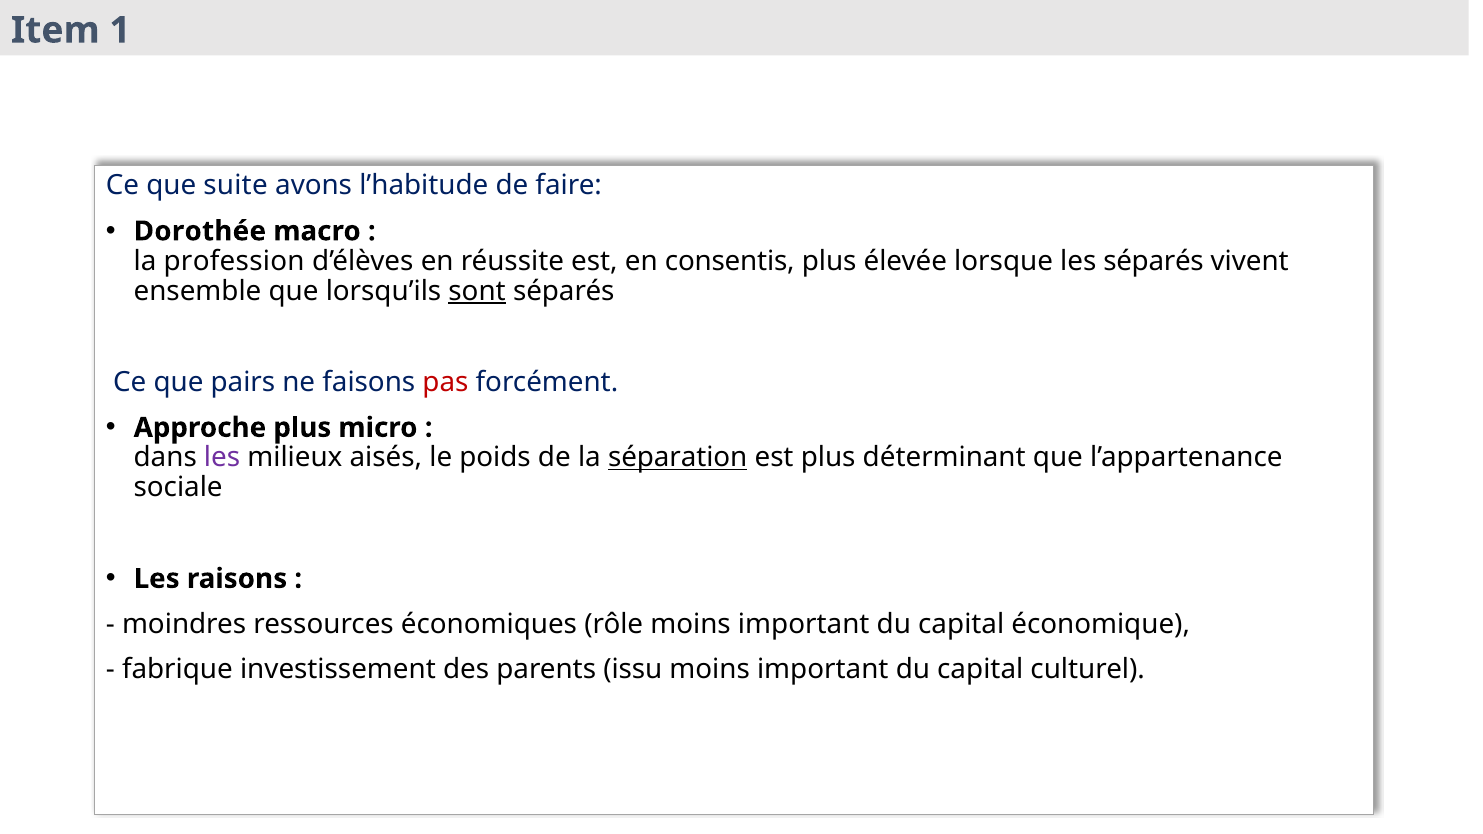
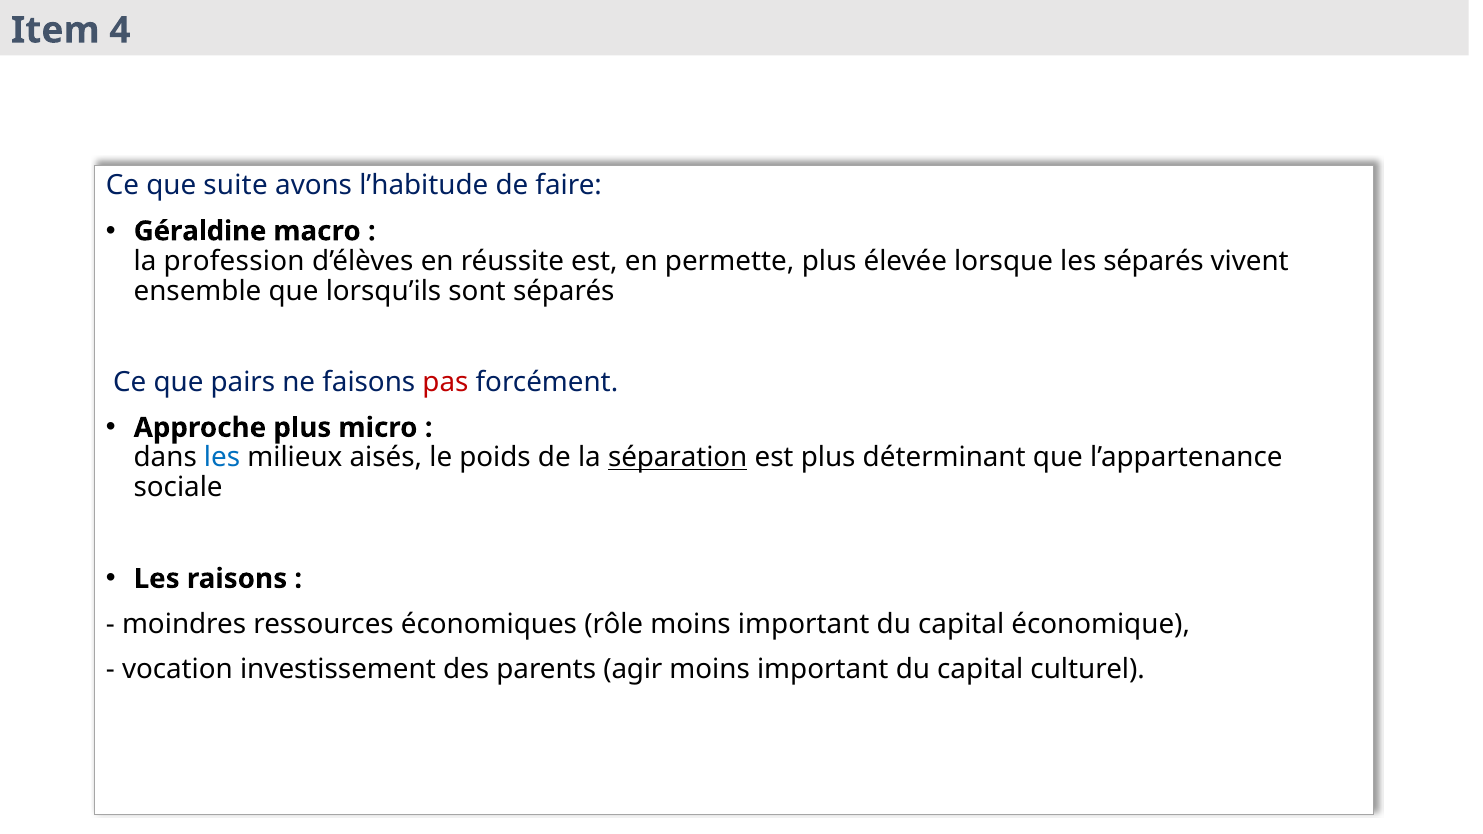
1: 1 -> 4
Dorothée: Dorothée -> Géraldine
consentis: consentis -> permette
sont underline: present -> none
les at (222, 458) colour: purple -> blue
fabrique: fabrique -> vocation
issu: issu -> agir
